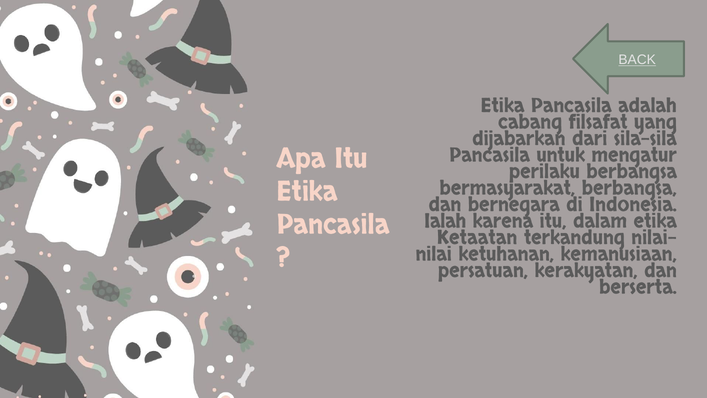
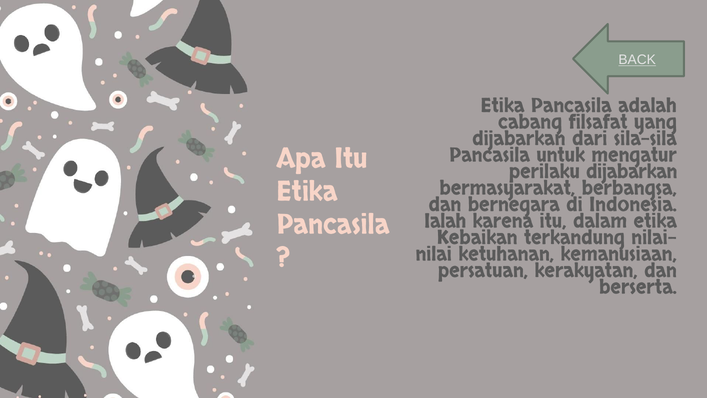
perilaku berbangsa: berbangsa -> dijabarkan
Ketaatan: Ketaatan -> Kebaikan
